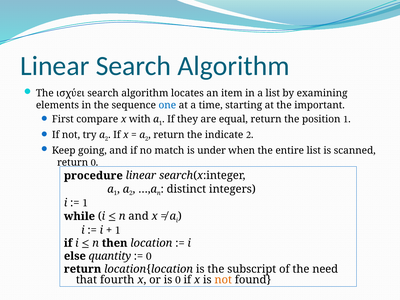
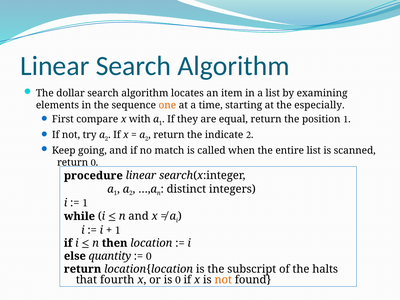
ισχύει: ισχύει -> dollar
one colour: blue -> orange
important: important -> especially
under: under -> called
need: need -> halts
